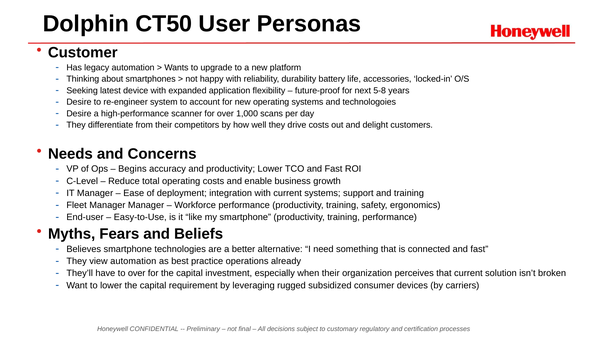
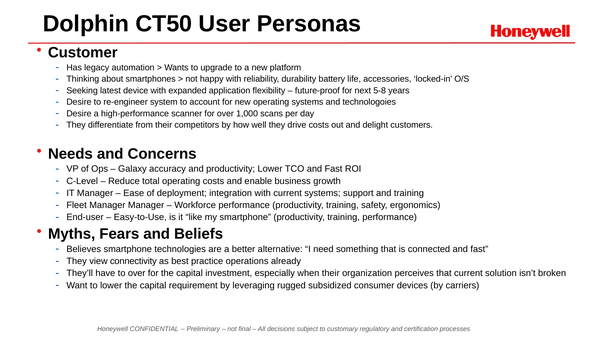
Begins: Begins -> Galaxy
view automation: automation -> connectivity
